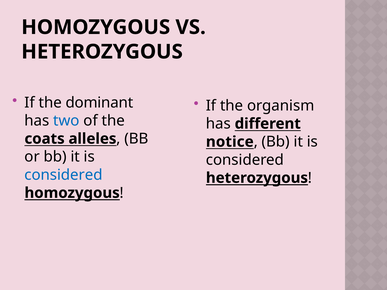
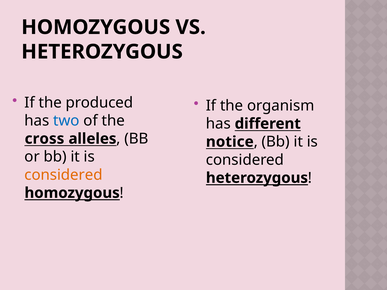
dominant: dominant -> produced
coats: coats -> cross
considered at (64, 175) colour: blue -> orange
